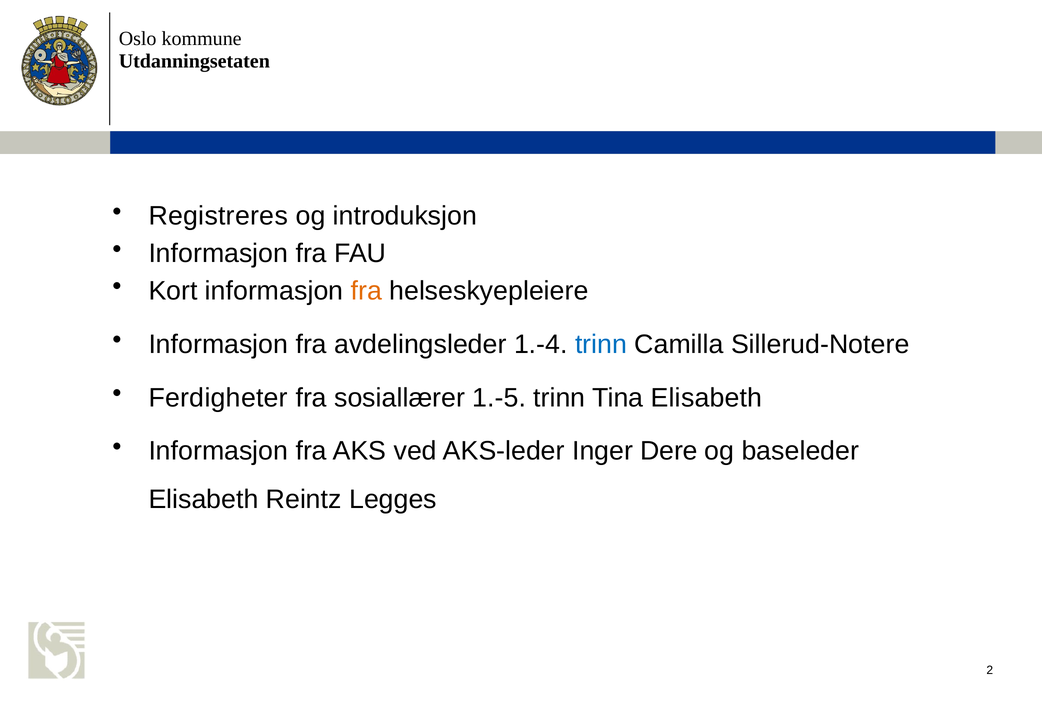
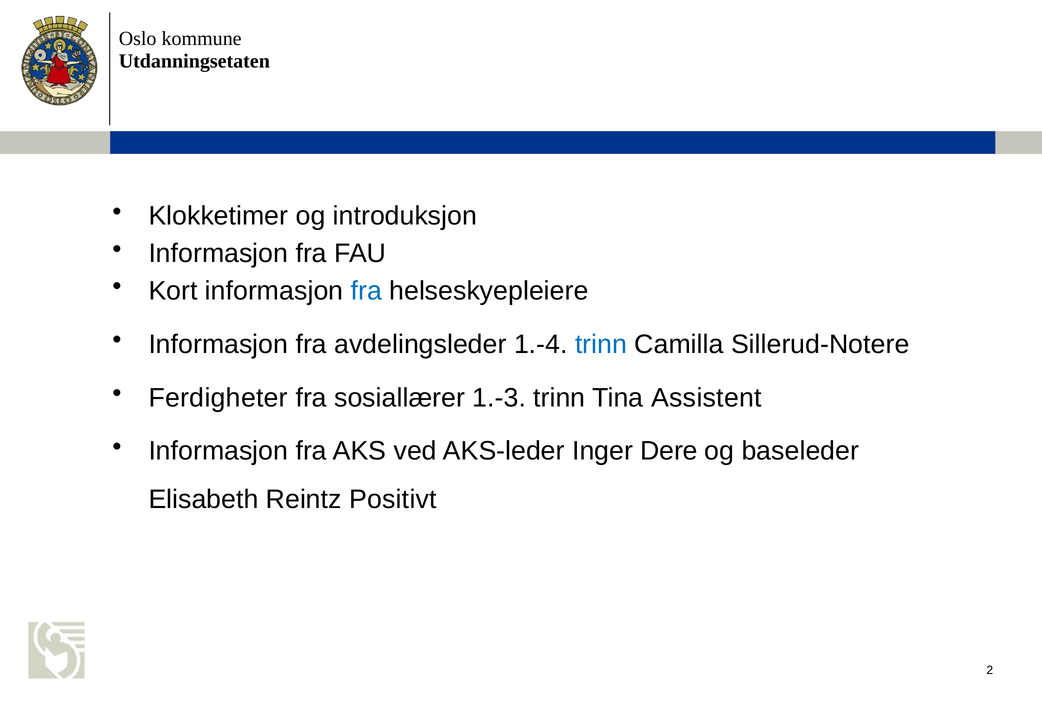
Registreres: Registreres -> Klokketimer
fra at (366, 291) colour: orange -> blue
1.-5: 1.-5 -> 1.-3
Tina Elisabeth: Elisabeth -> Assistent
Legges: Legges -> Positivt
